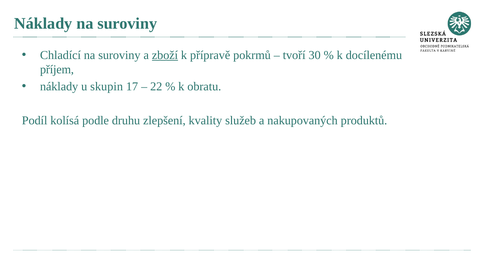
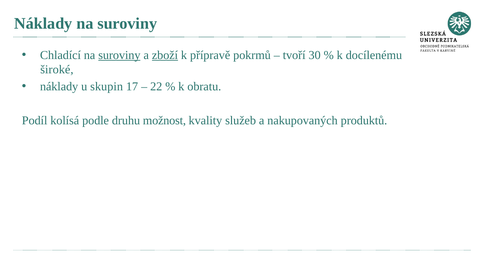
suroviny at (119, 55) underline: none -> present
příjem: příjem -> široké
zlepšení: zlepšení -> možnost
